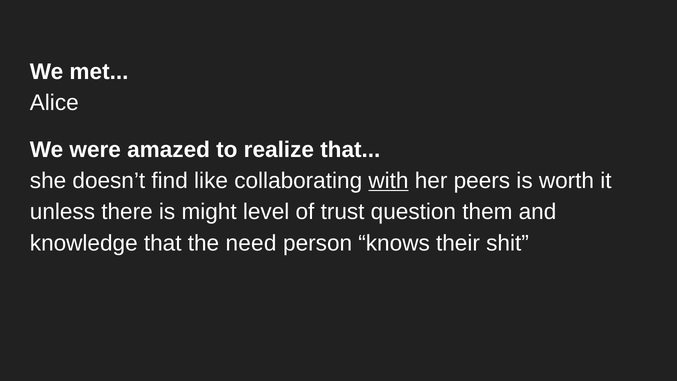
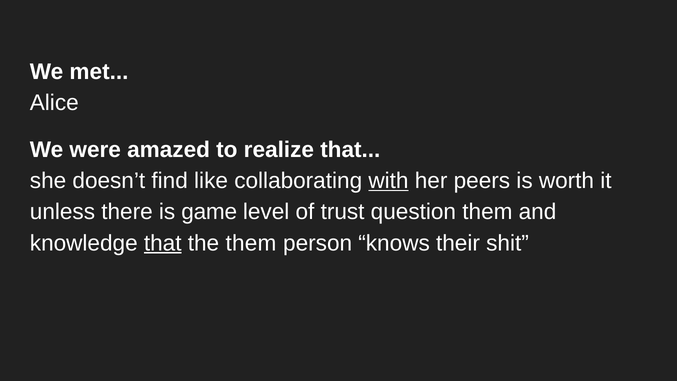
might: might -> game
that at (163, 243) underline: none -> present
the need: need -> them
